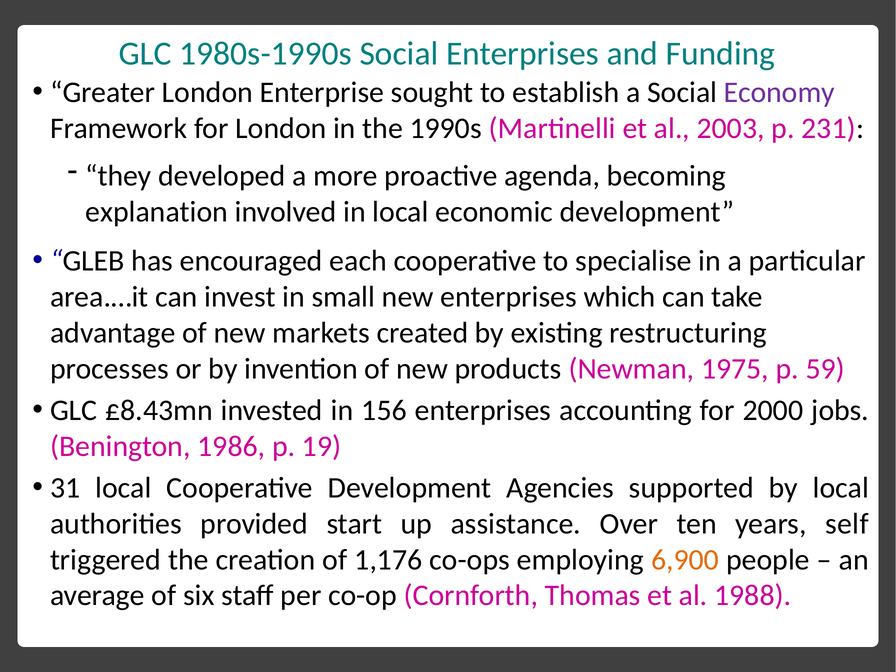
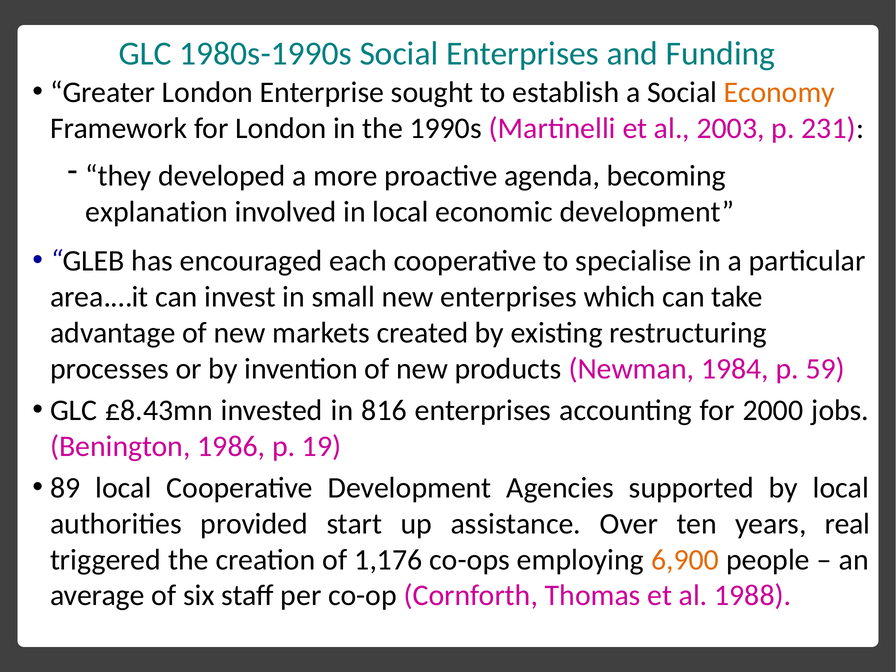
Economy colour: purple -> orange
1975: 1975 -> 1984
156: 156 -> 816
31: 31 -> 89
self: self -> real
